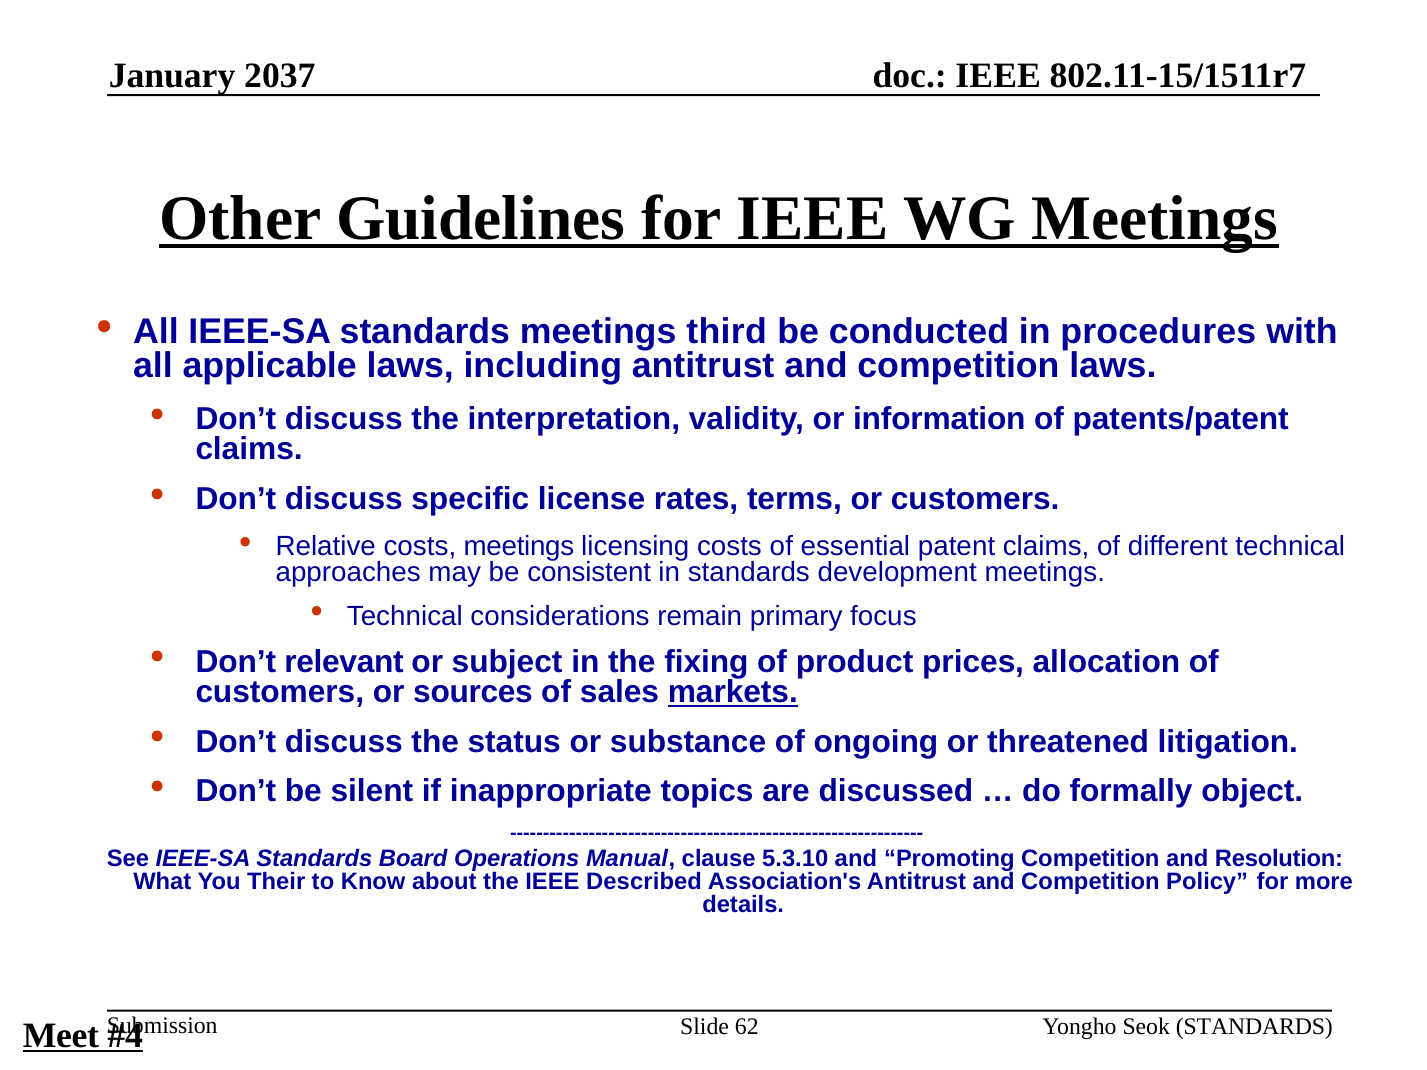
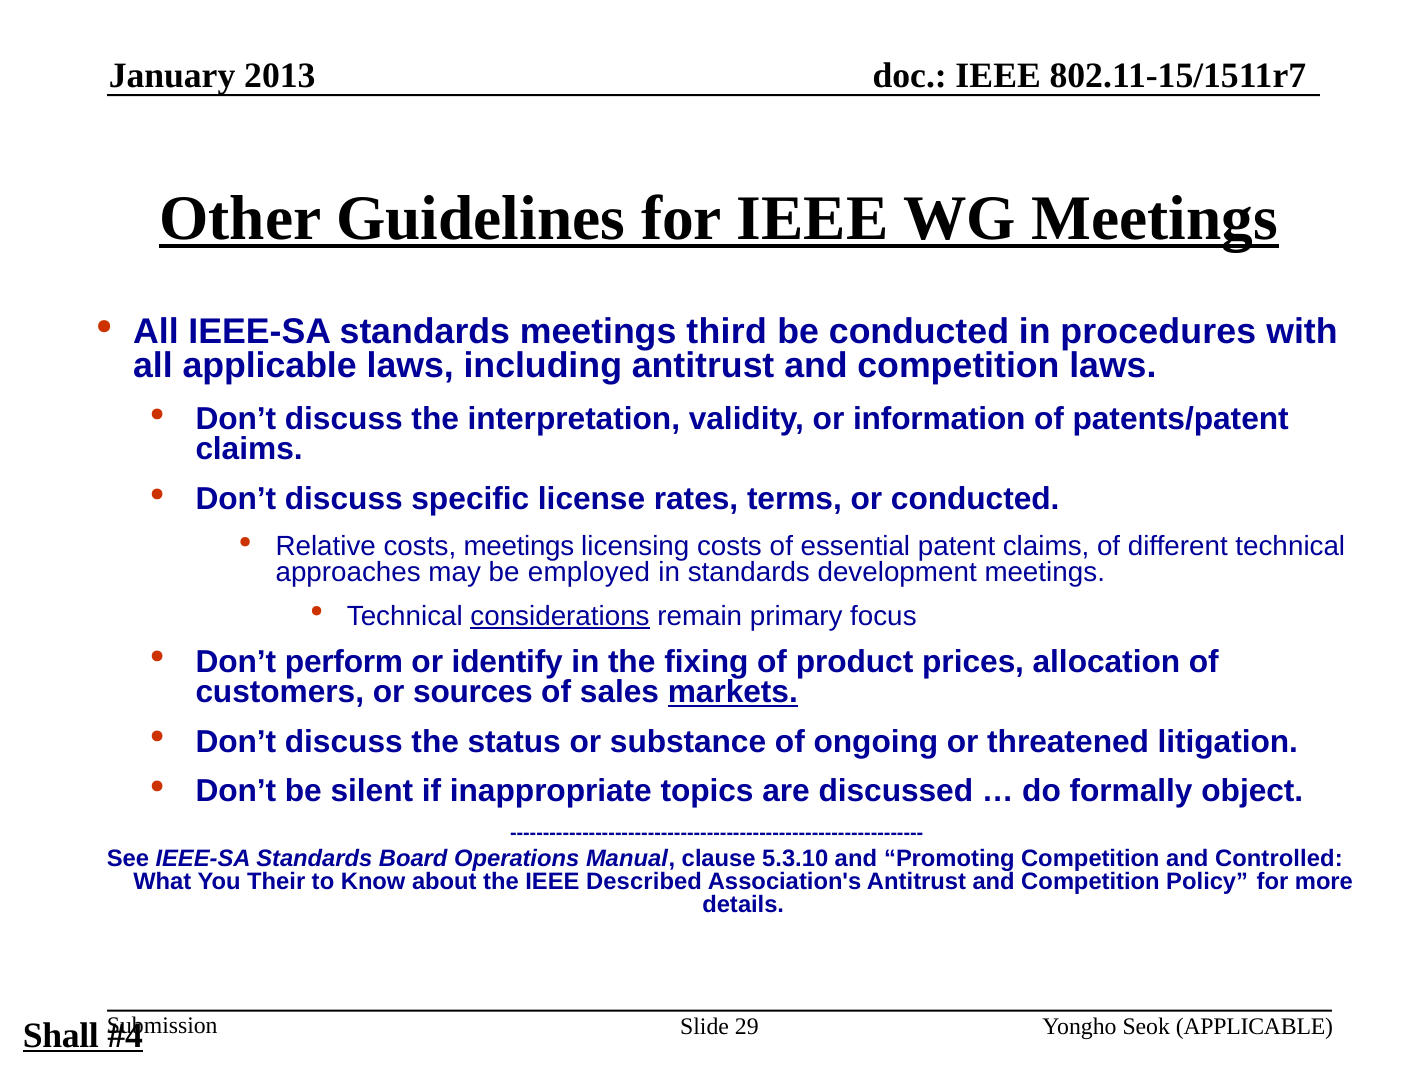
2037: 2037 -> 2013
or customers: customers -> conducted
consistent: consistent -> employed
considerations underline: none -> present
relevant: relevant -> perform
subject: subject -> identify
Resolution: Resolution -> Controlled
Meet: Meet -> Shall
62: 62 -> 29
Seok STANDARDS: STANDARDS -> APPLICABLE
